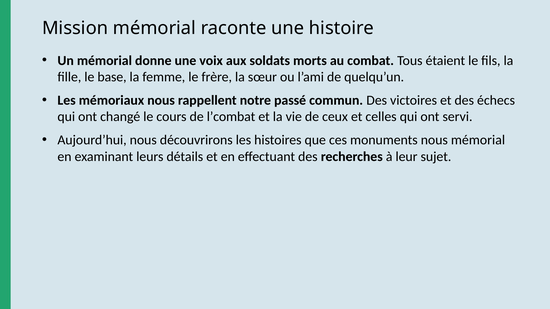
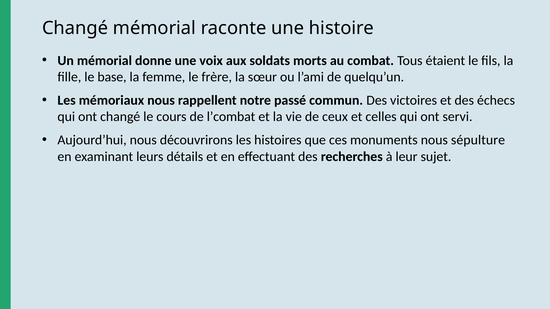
Mission at (75, 28): Mission -> Changé
nous mémorial: mémorial -> sépulture
